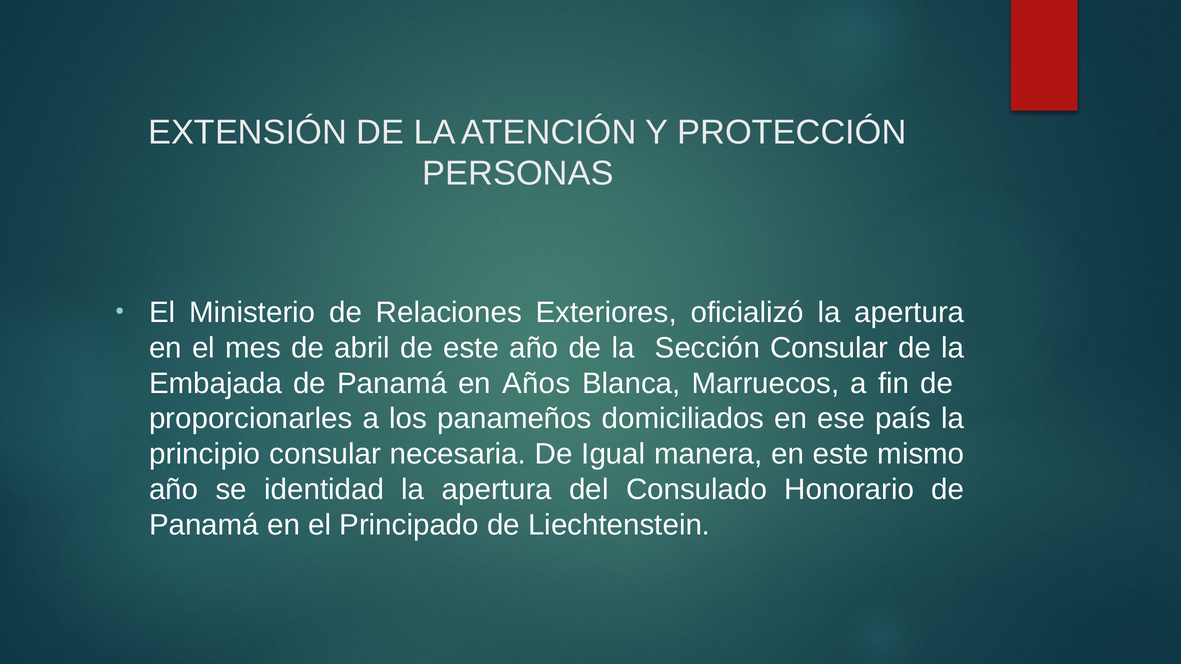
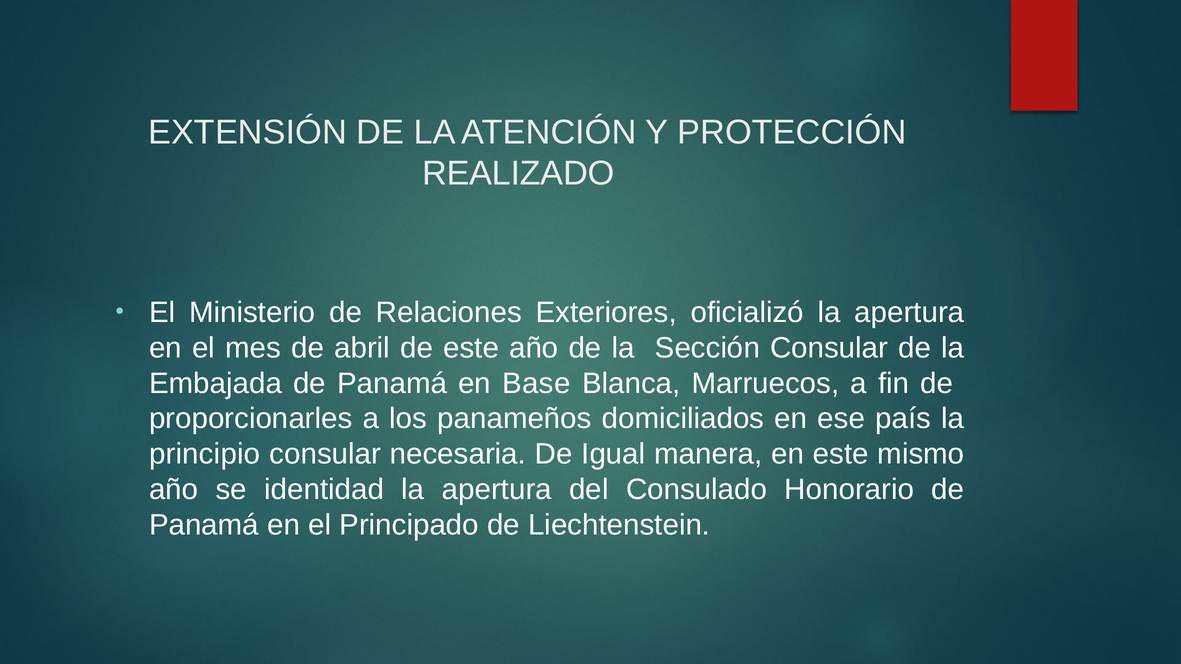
PERSONAS: PERSONAS -> REALIZADO
Años: Años -> Base
